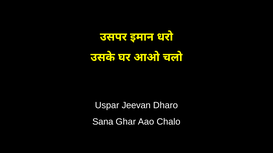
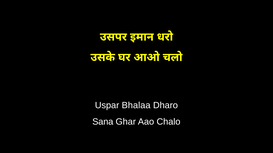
Jeevan: Jeevan -> Bhalaa
